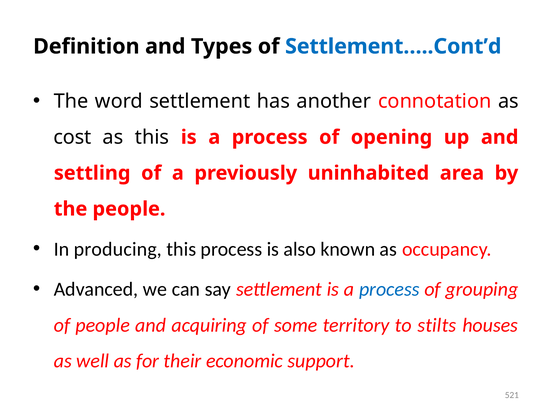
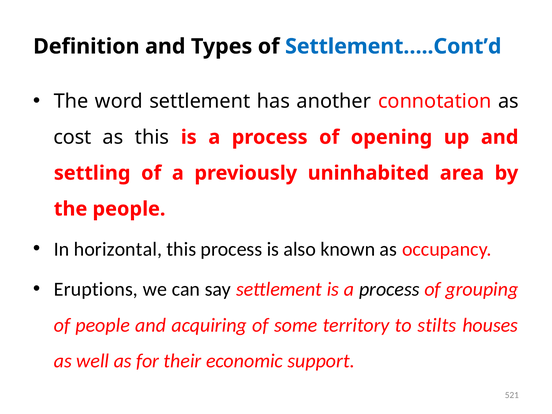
producing: producing -> horizontal
Advanced: Advanced -> Eruptions
process at (389, 289) colour: blue -> black
